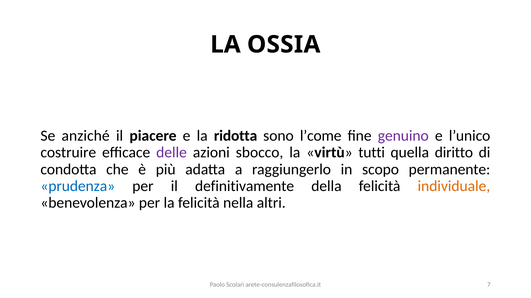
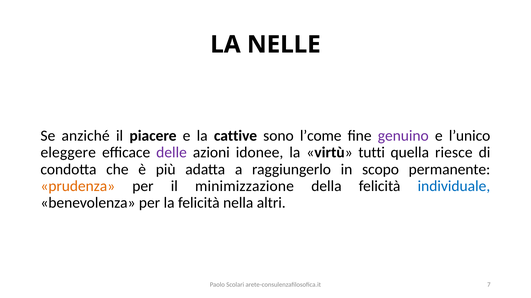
OSSIA: OSSIA -> NELLE
ridotta: ridotta -> cattive
costruire: costruire -> eleggere
sbocco: sbocco -> idonee
diritto: diritto -> riesce
prudenza colour: blue -> orange
definitivamente: definitivamente -> minimizzazione
individuale colour: orange -> blue
